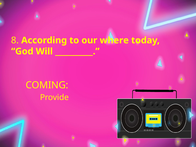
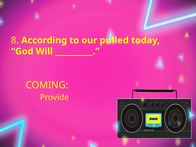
where: where -> pulled
